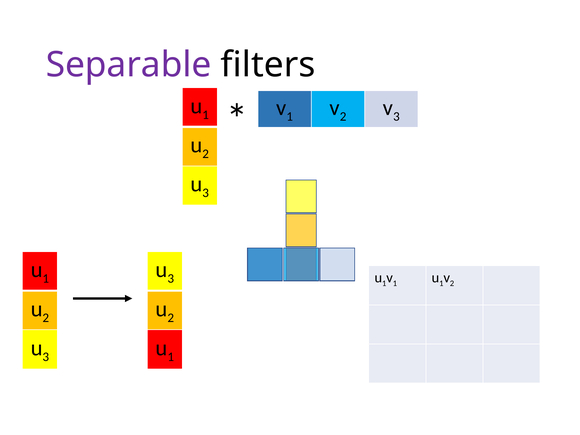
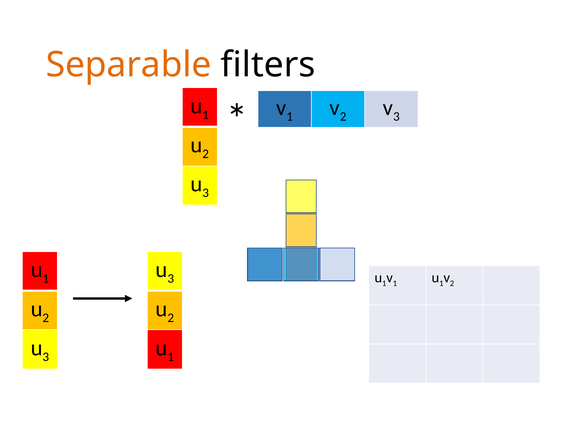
Separable colour: purple -> orange
